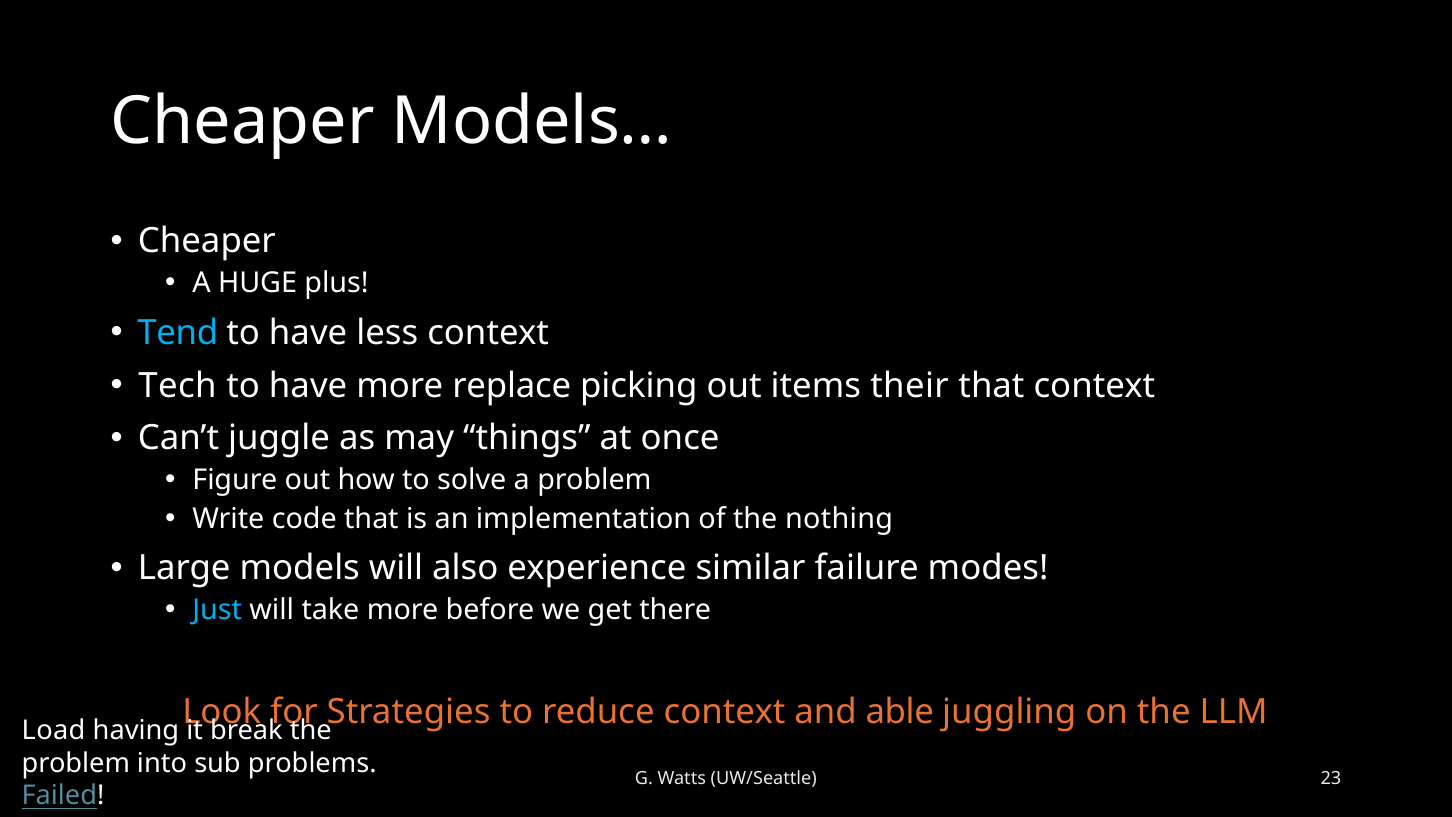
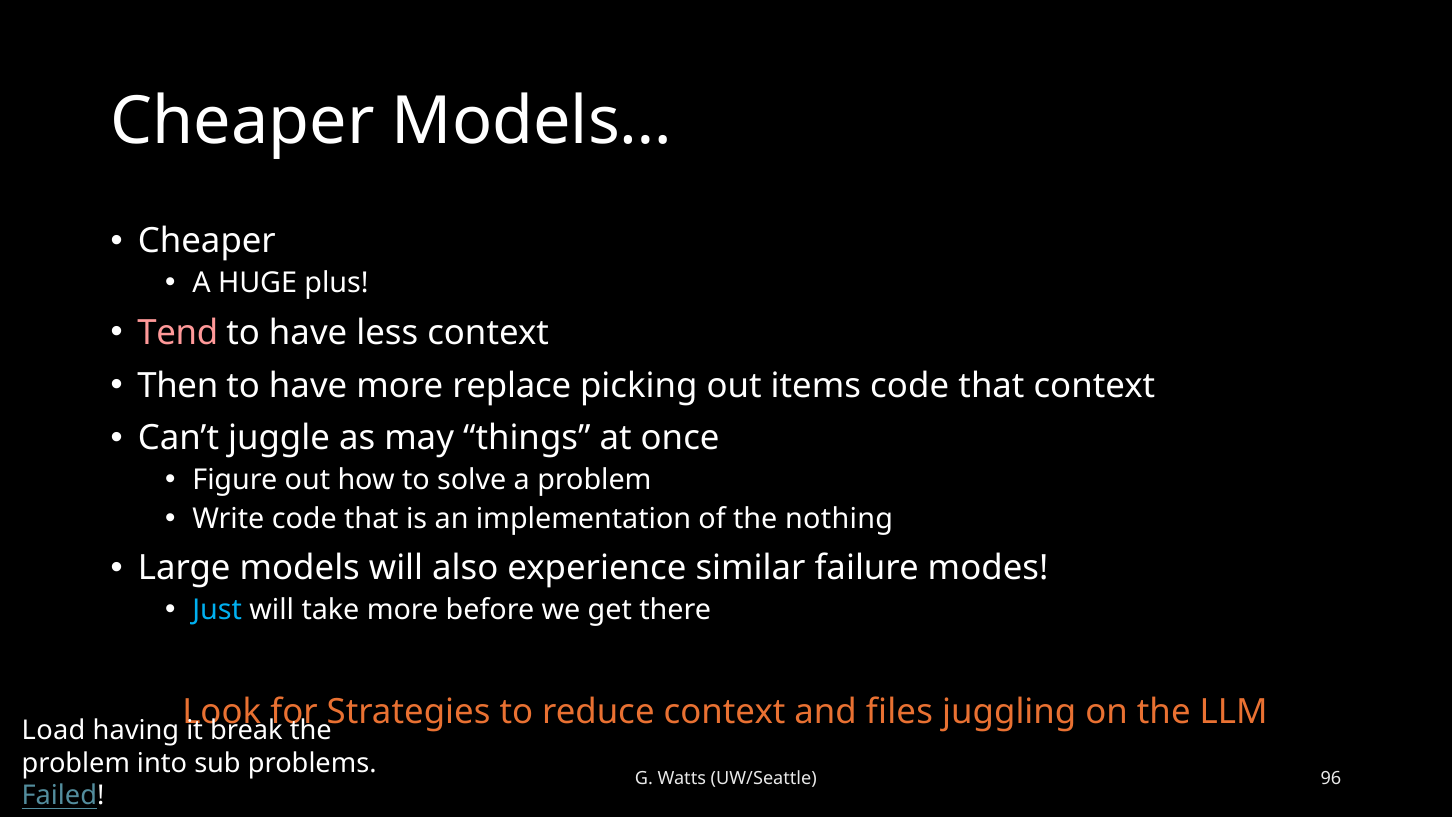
Tend colour: light blue -> pink
Tech: Tech -> Then
items their: their -> code
able: able -> files
23: 23 -> 96
